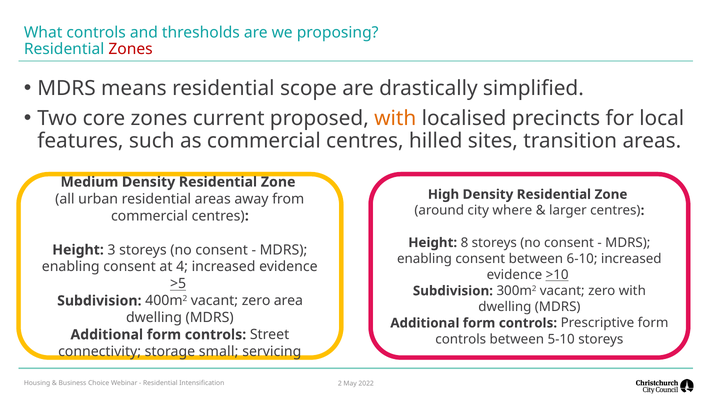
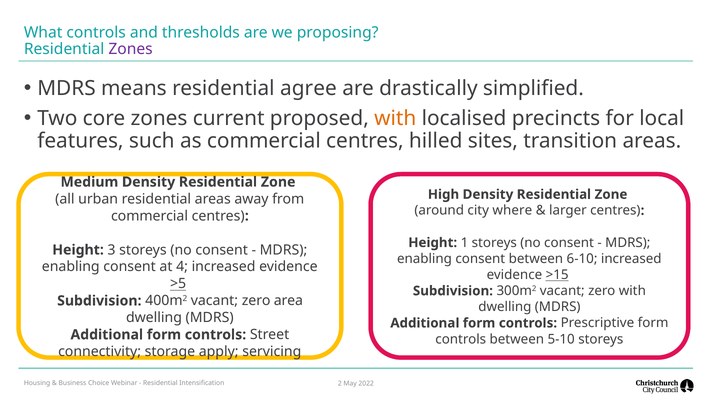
Zones at (131, 49) colour: red -> purple
scope: scope -> agree
8: 8 -> 1
>10: >10 -> >15
small: small -> apply
